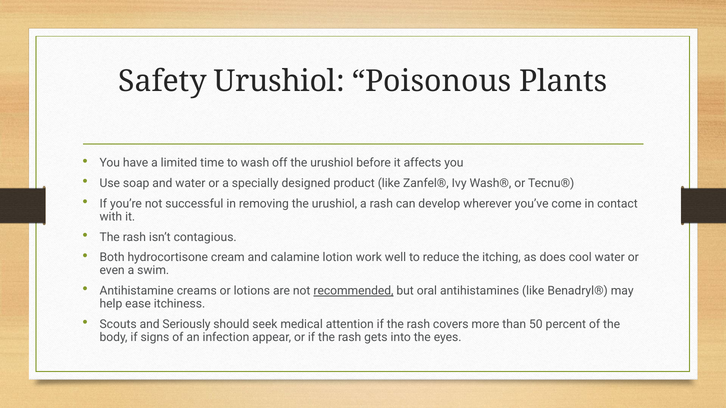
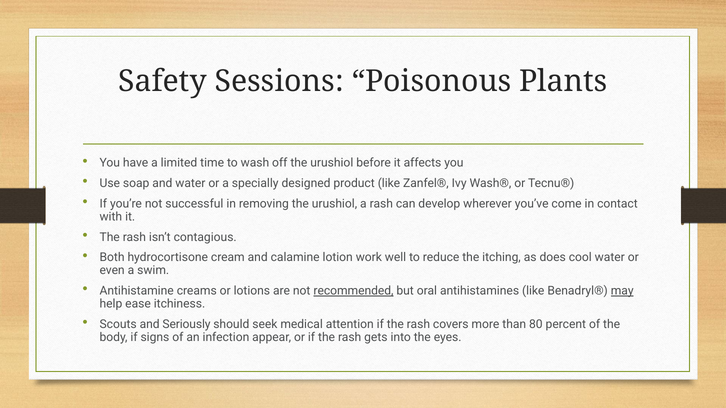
Safety Urushiol: Urushiol -> Sessions
may underline: none -> present
50: 50 -> 80
